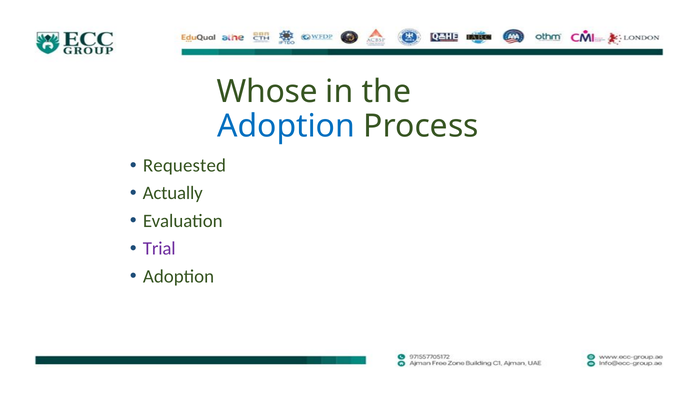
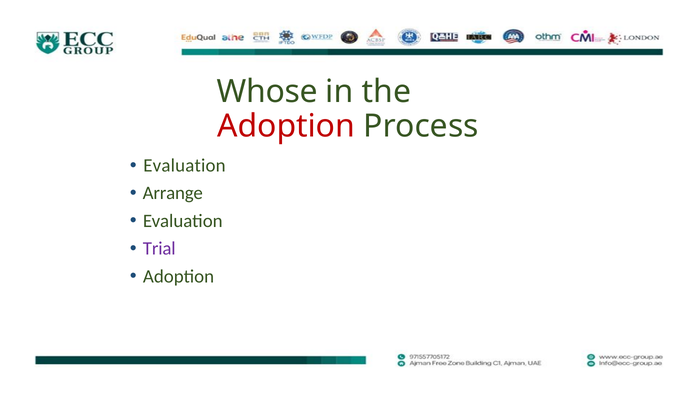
Adoption at (286, 126) colour: blue -> red
Requested at (184, 165): Requested -> Evaluation
Actually: Actually -> Arrange
